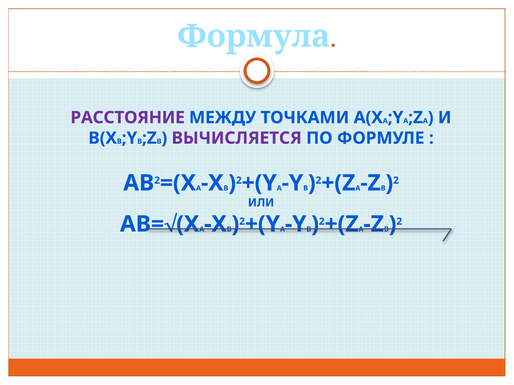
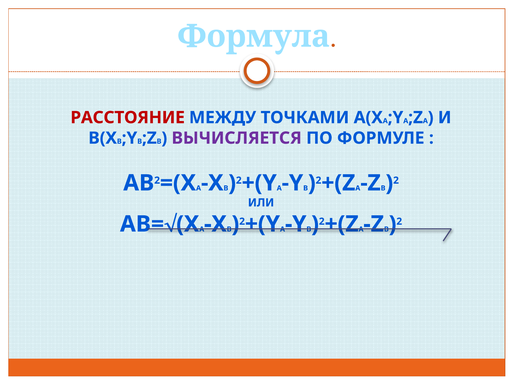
РАССТОЯНИЕ colour: purple -> red
